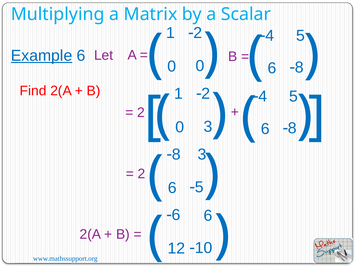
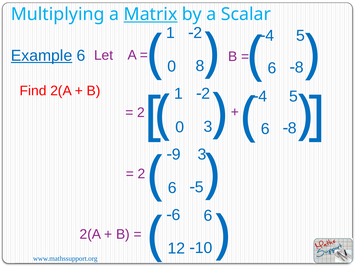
Matrix underline: none -> present
0 0: 0 -> 8
8 at (176, 154): 8 -> 9
